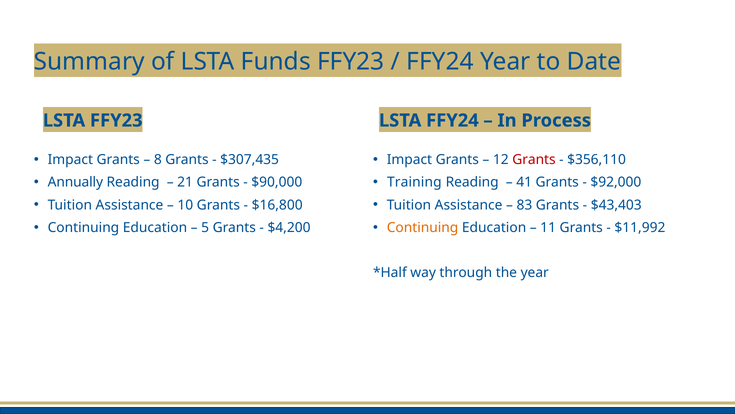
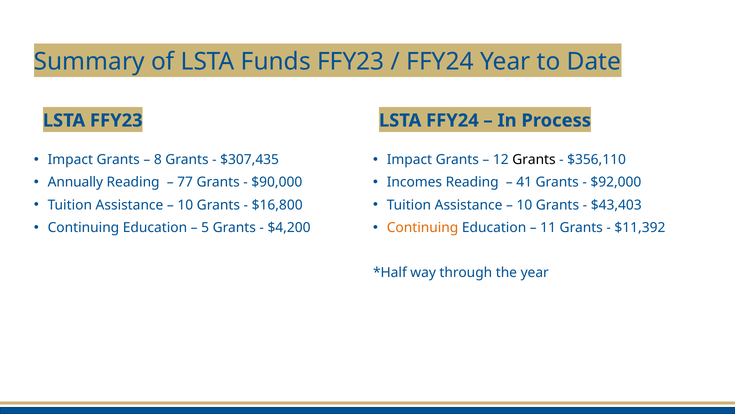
Grants at (534, 160) colour: red -> black
21: 21 -> 77
Training: Training -> Incomes
83 at (524, 205): 83 -> 10
$11,992: $11,992 -> $11,392
